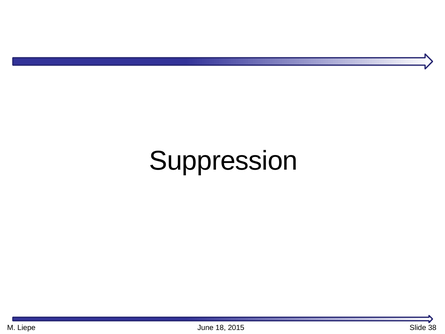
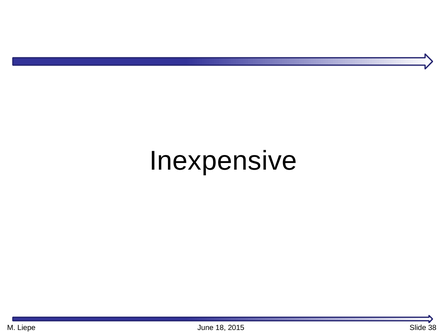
Suppression: Suppression -> Inexpensive
